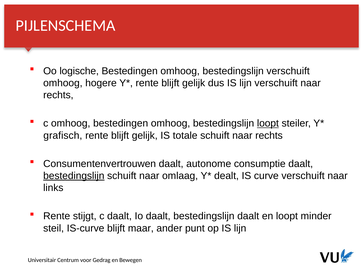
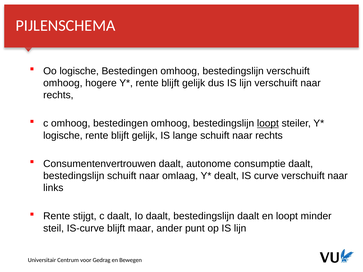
grafisch at (63, 136): grafisch -> logische
totale: totale -> lange
bestedingslijn at (74, 176) underline: present -> none
